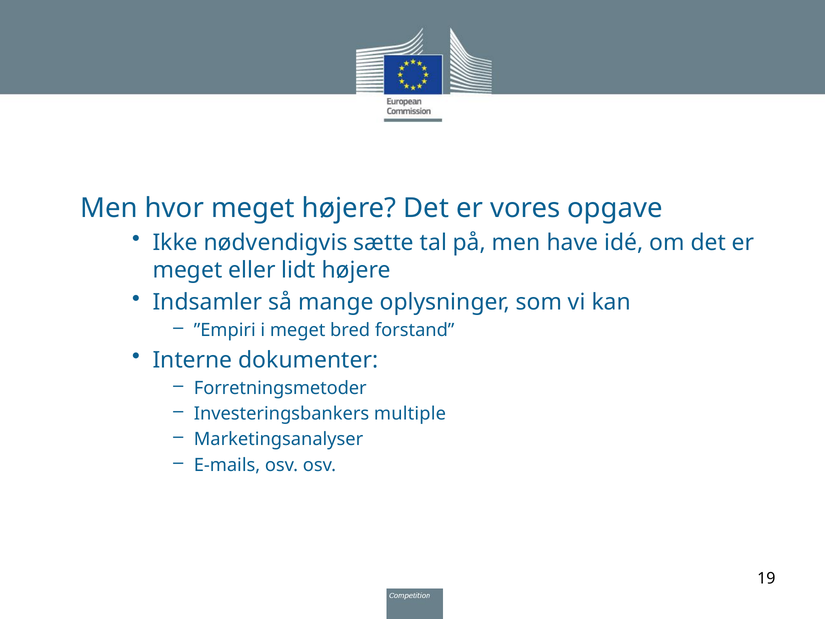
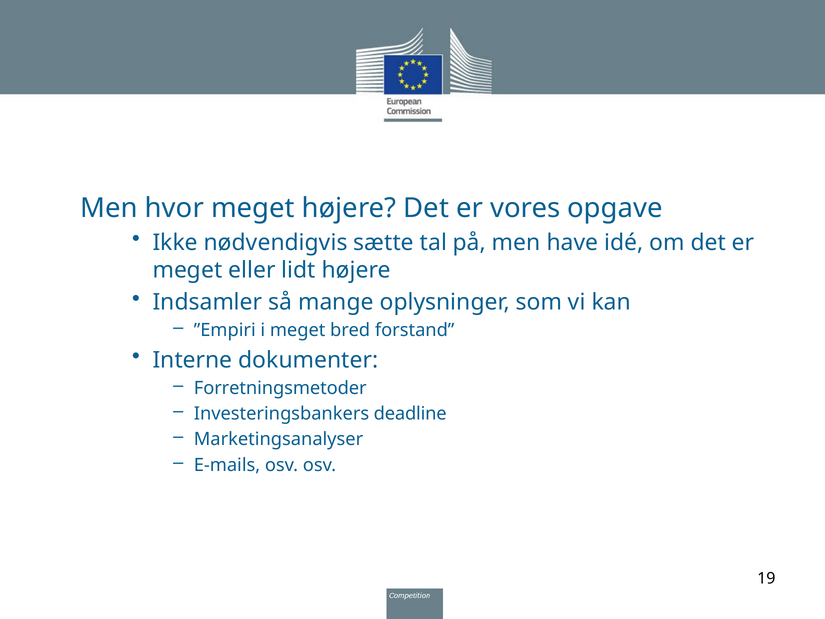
multiple: multiple -> deadline
